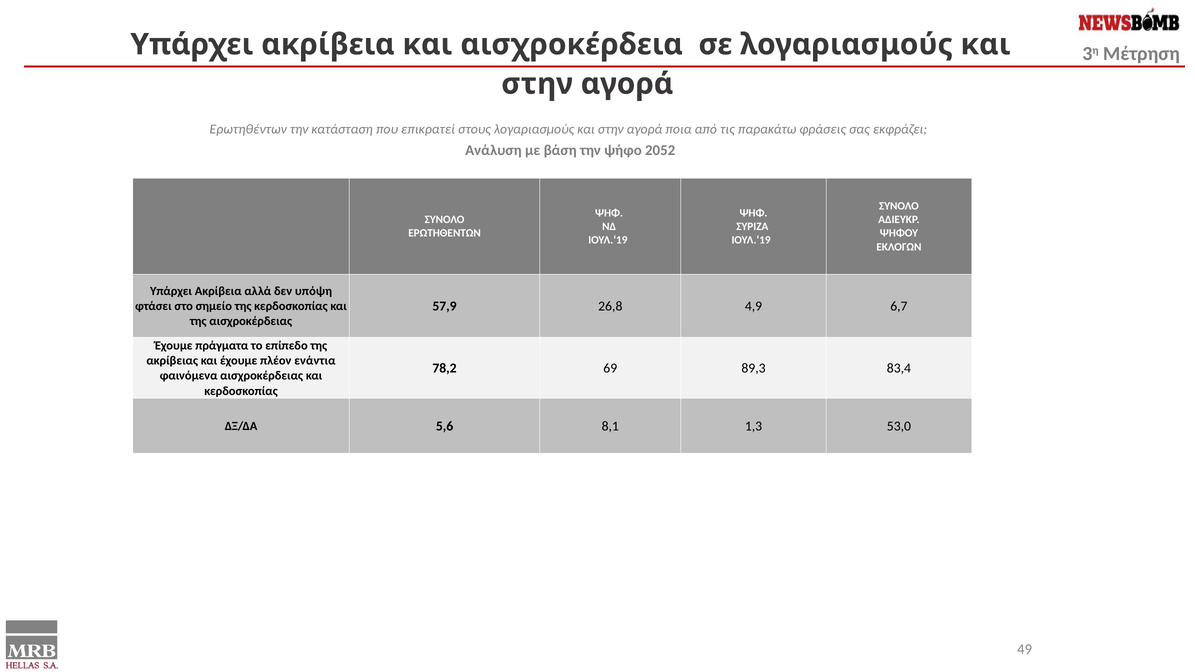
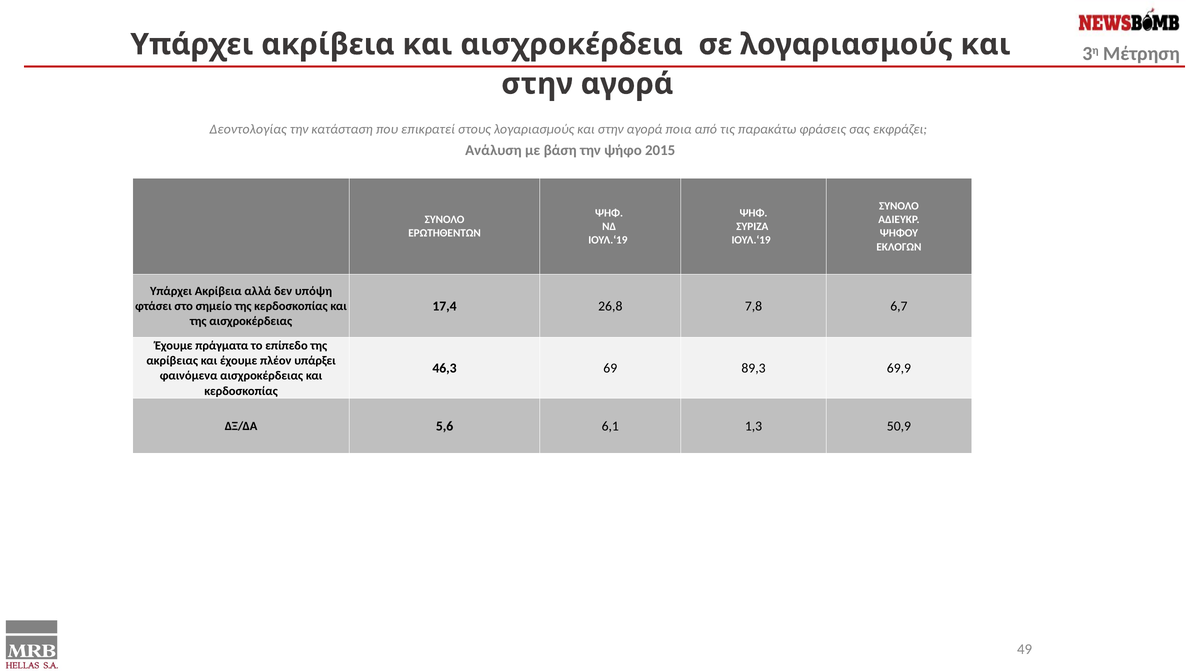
Ερωτηθέντων: Ερωτηθέντων -> Δεοντολογίας
2052: 2052 -> 2015
57,9: 57,9 -> 17,4
4,9: 4,9 -> 7,8
ενάντια: ενάντια -> υπάρξει
78,2: 78,2 -> 46,3
83,4: 83,4 -> 69,9
8,1: 8,1 -> 6,1
53,0: 53,0 -> 50,9
